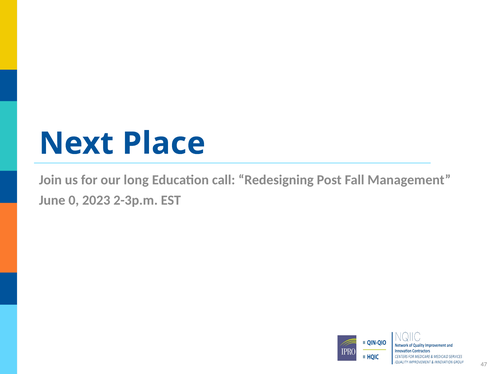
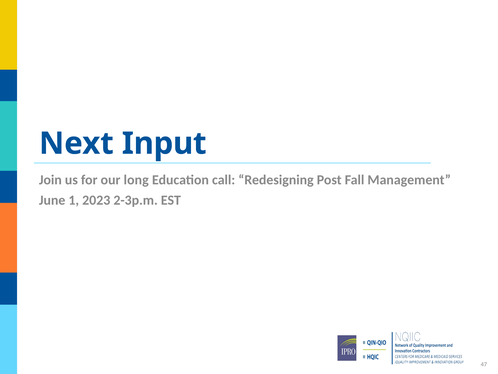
Place: Place -> Input
0: 0 -> 1
